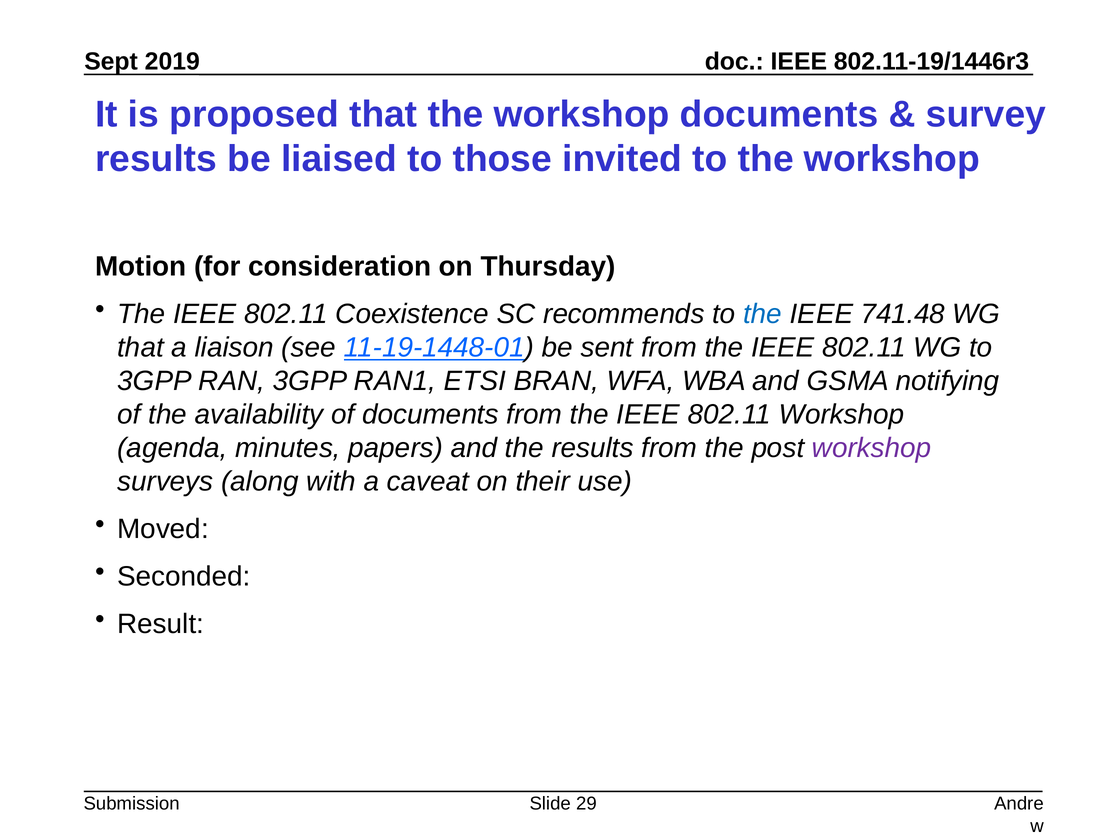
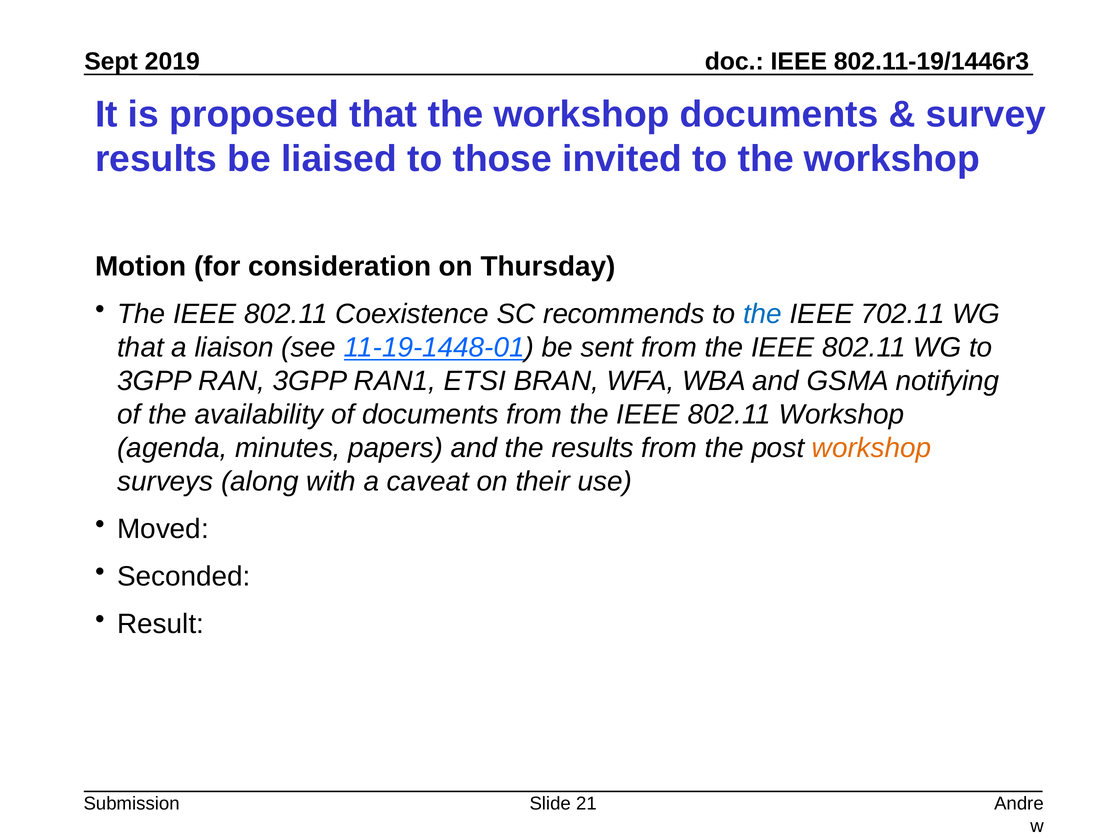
741.48: 741.48 -> 702.11
workshop at (872, 448) colour: purple -> orange
29: 29 -> 21
